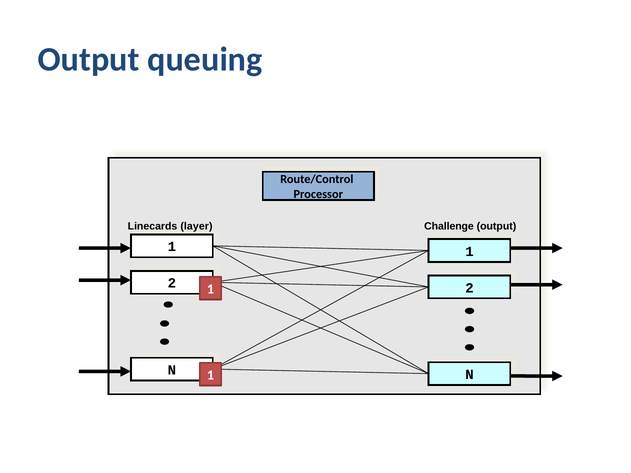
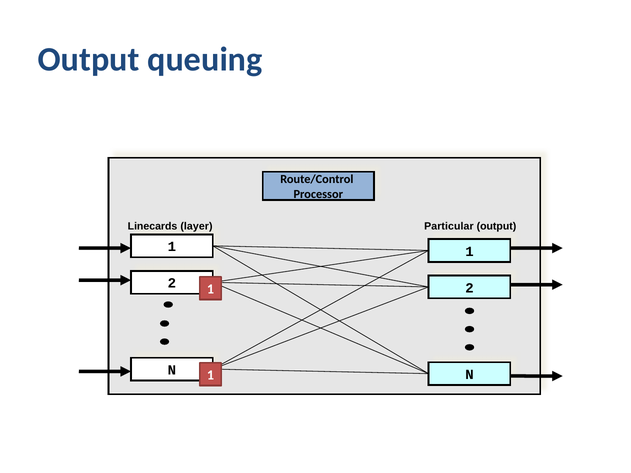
Challenge: Challenge -> Particular
